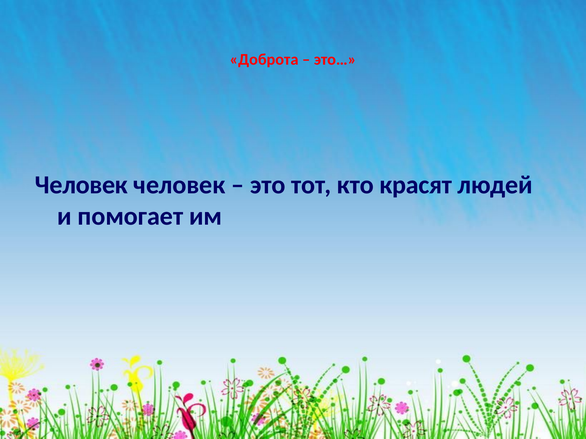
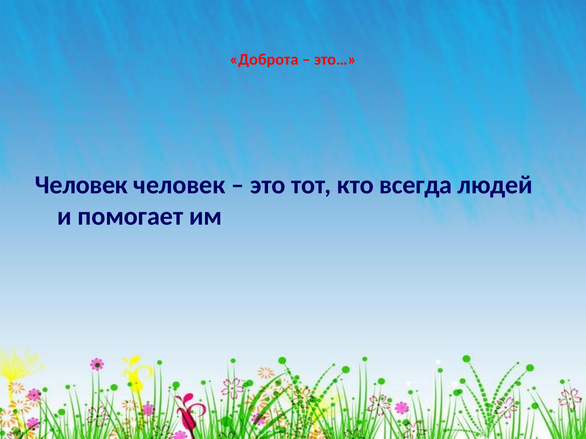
красят: красят -> всегда
